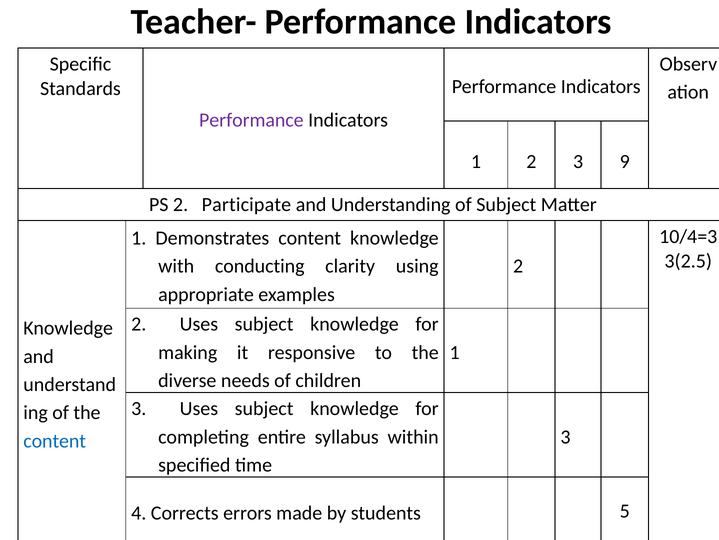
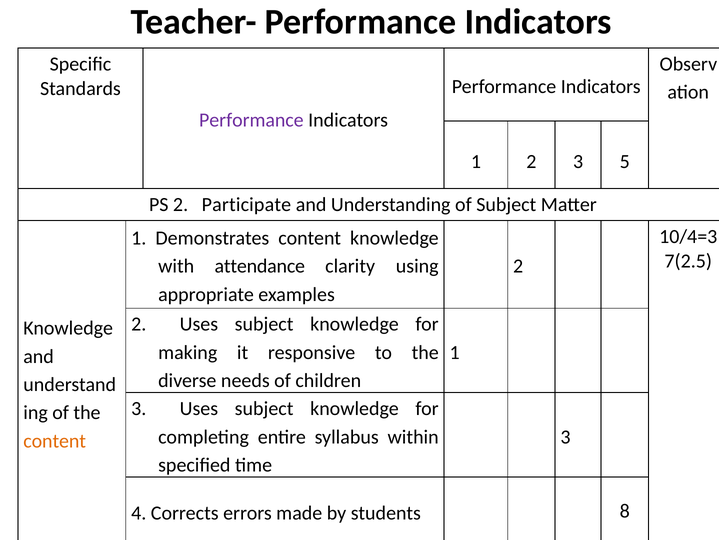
9: 9 -> 5
3(2.5: 3(2.5 -> 7(2.5
conducting: conducting -> attendance
content at (55, 440) colour: blue -> orange
5: 5 -> 8
